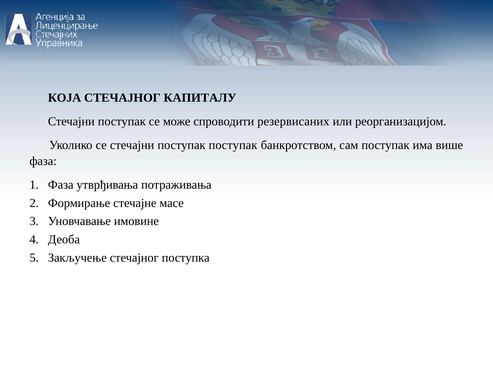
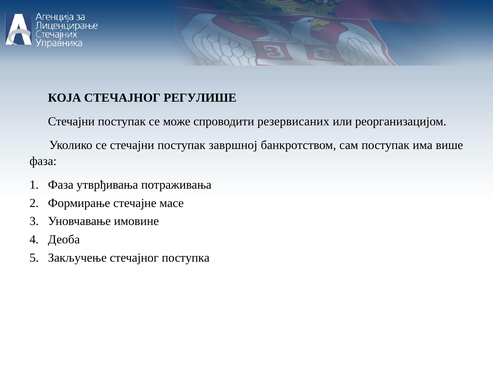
КАПИТАЛУ: КАПИТАЛУ -> РЕГУЛИШЕ
поступак поступак: поступак -> завршној
